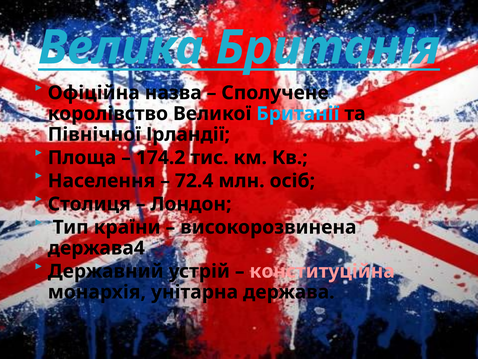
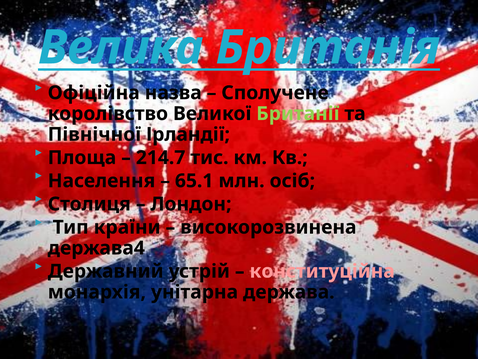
Британії colour: light blue -> light green
174.2: 174.2 -> 214.7
72.4: 72.4 -> 65.1
